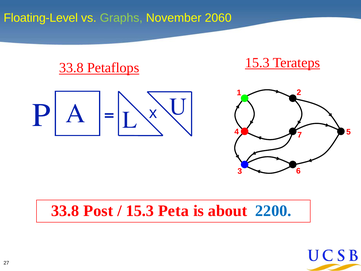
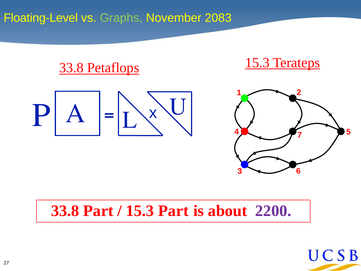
2060: 2060 -> 2083
33.8 Post: Post -> Part
15.3 Peta: Peta -> Part
2200 colour: blue -> purple
